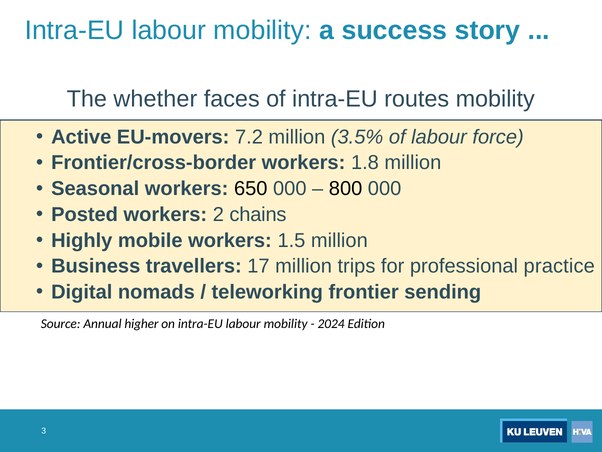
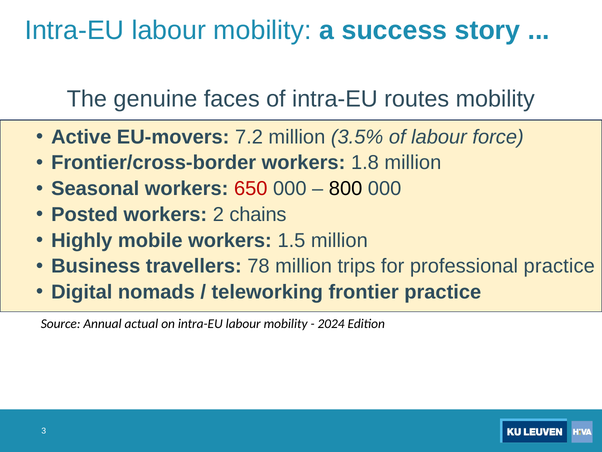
whether: whether -> genuine
650 colour: black -> red
17: 17 -> 78
frontier sending: sending -> practice
higher: higher -> actual
